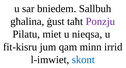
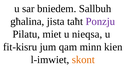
ġust: ġust -> jista
irrid: irrid -> kien
skont colour: blue -> orange
